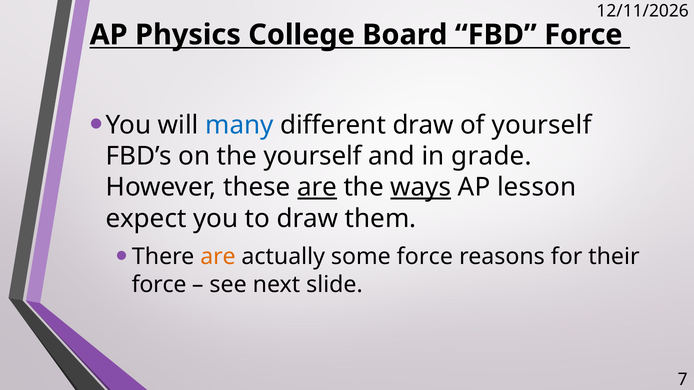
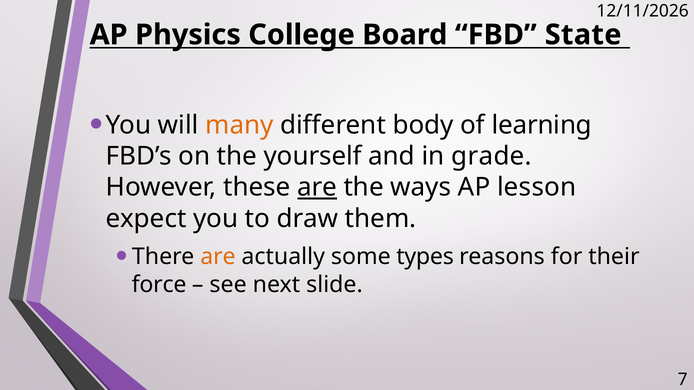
FBD Force: Force -> State
many colour: blue -> orange
different draw: draw -> body
of yourself: yourself -> learning
ways underline: present -> none
some force: force -> types
